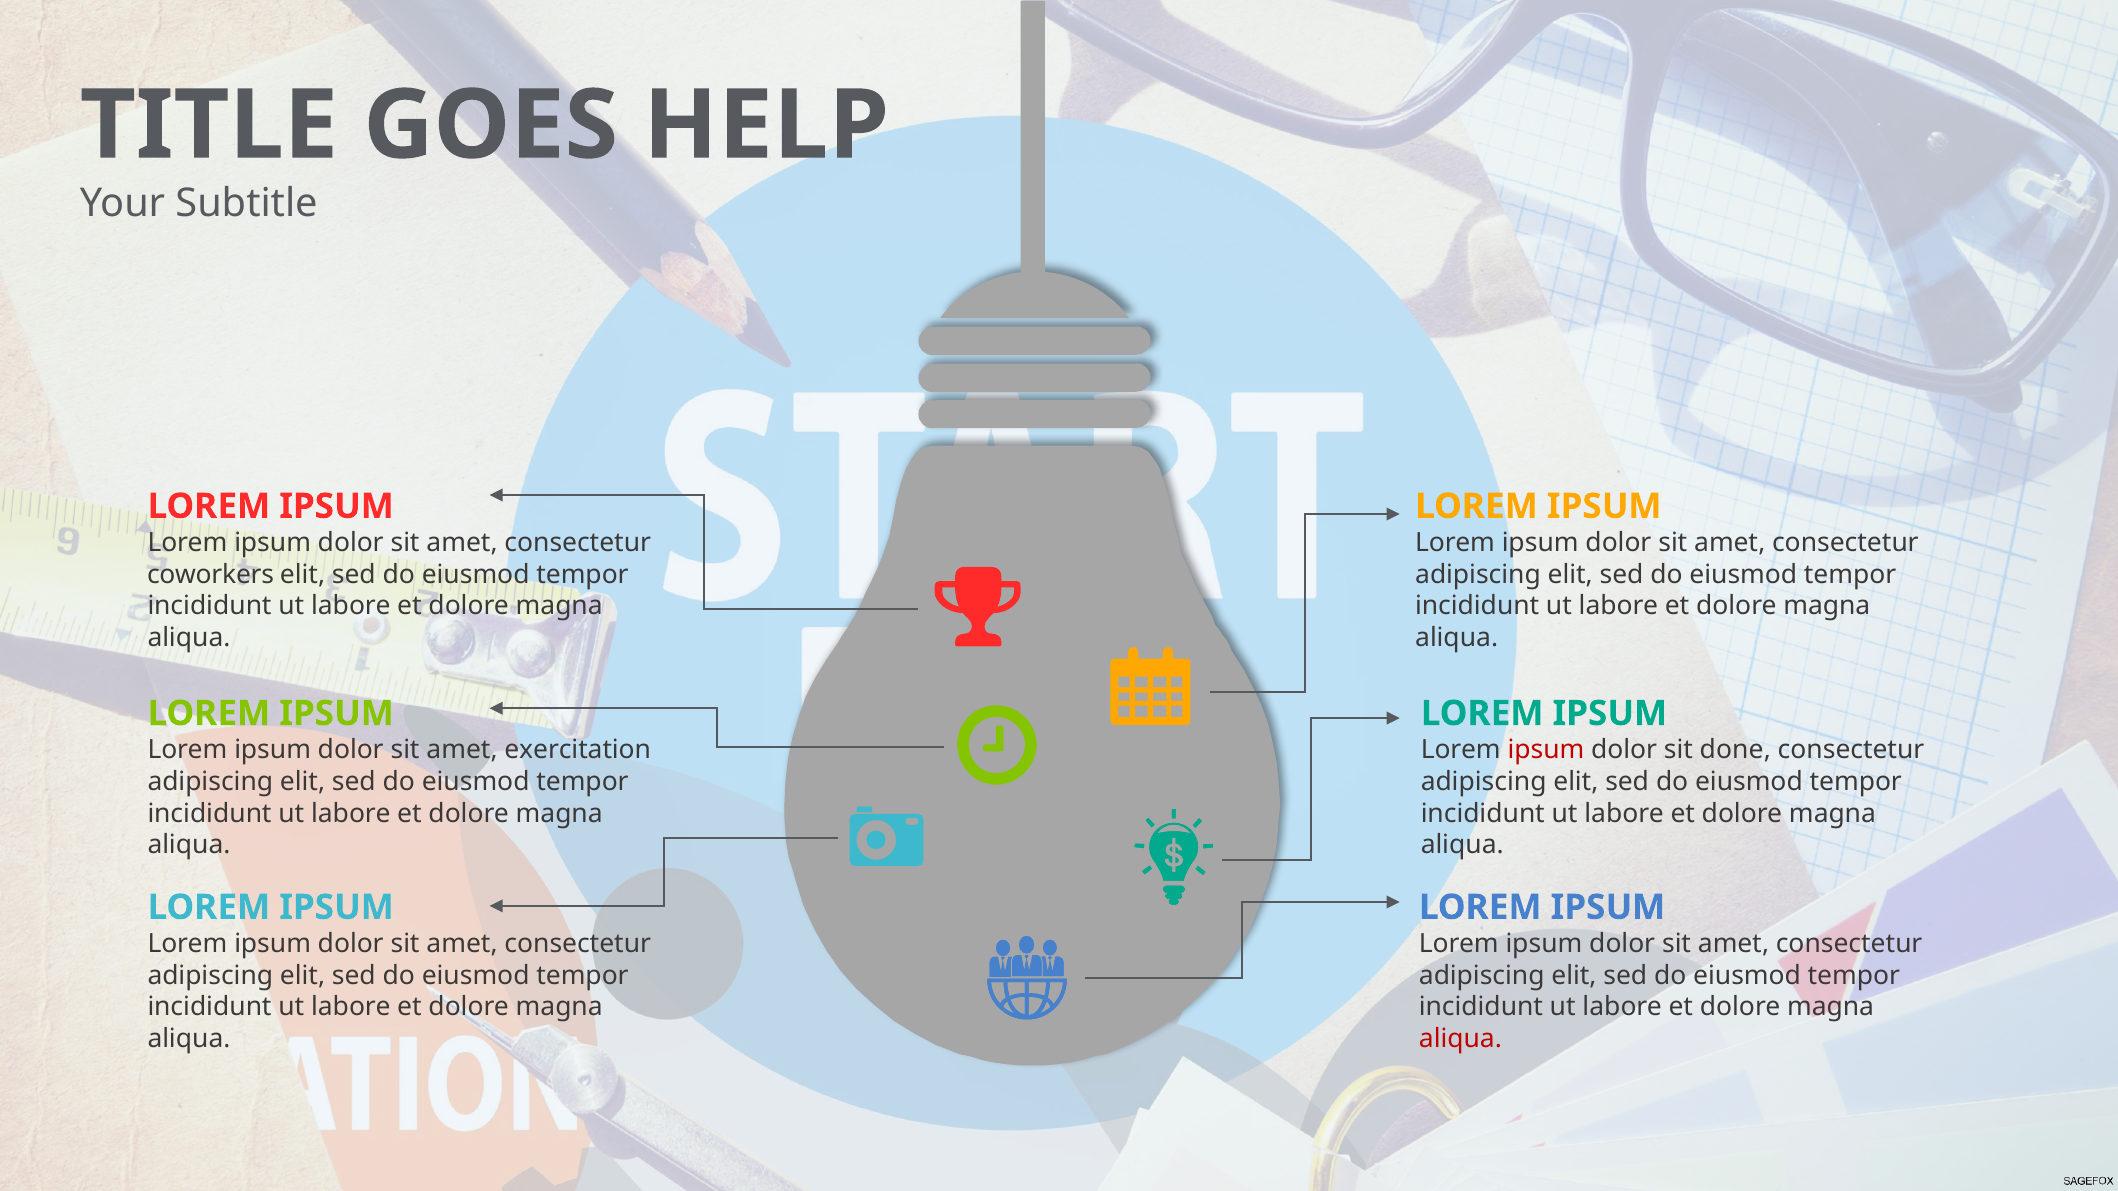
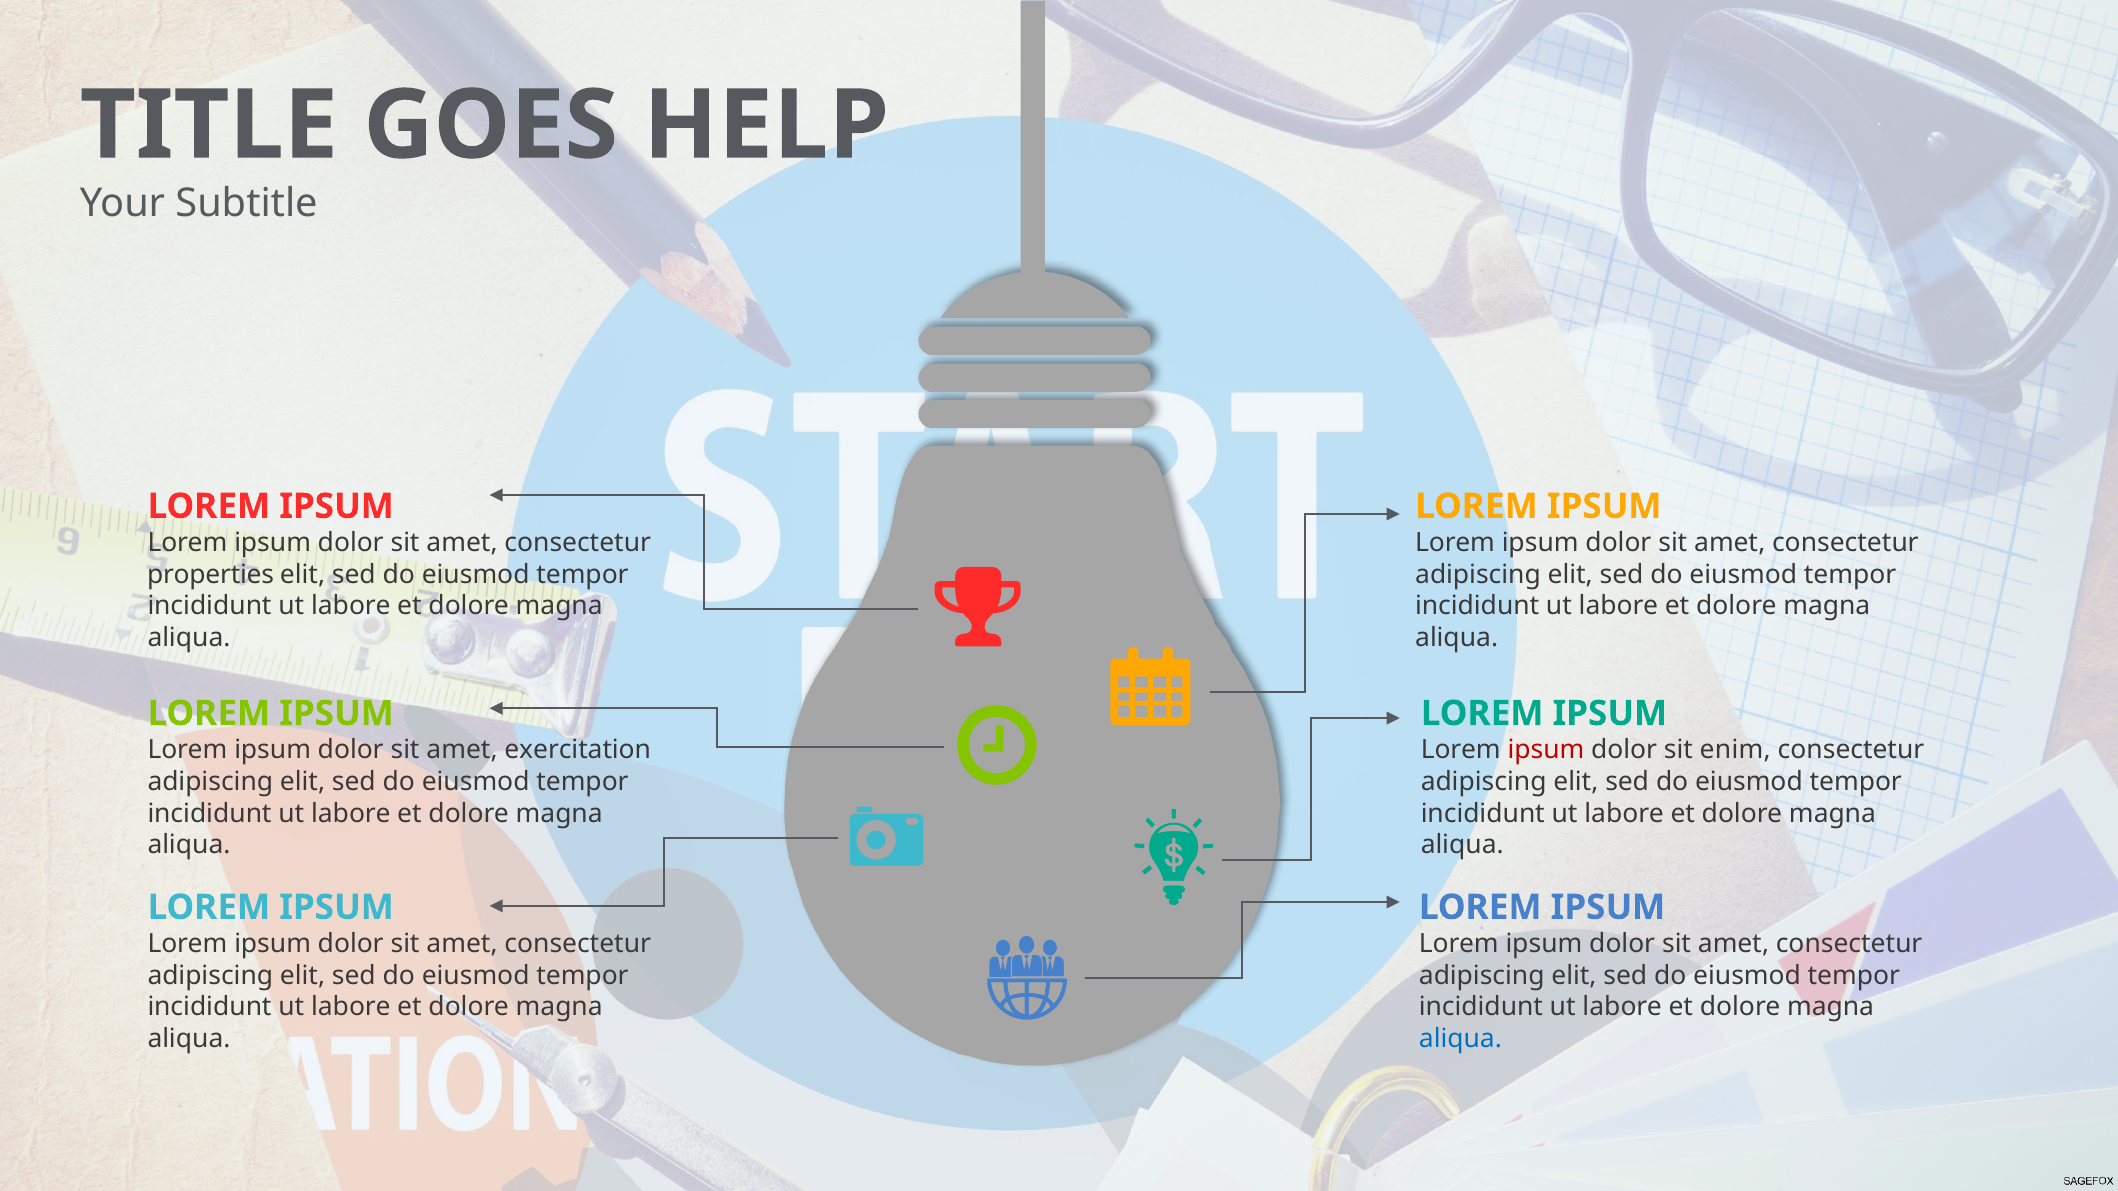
coworkers: coworkers -> properties
done: done -> enim
aliqua at (1460, 1039) colour: red -> blue
